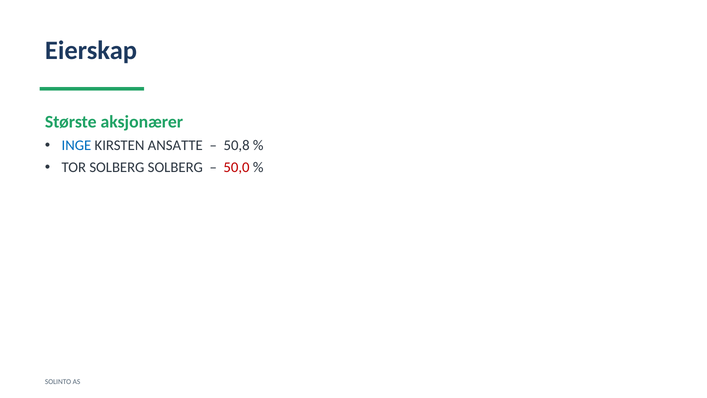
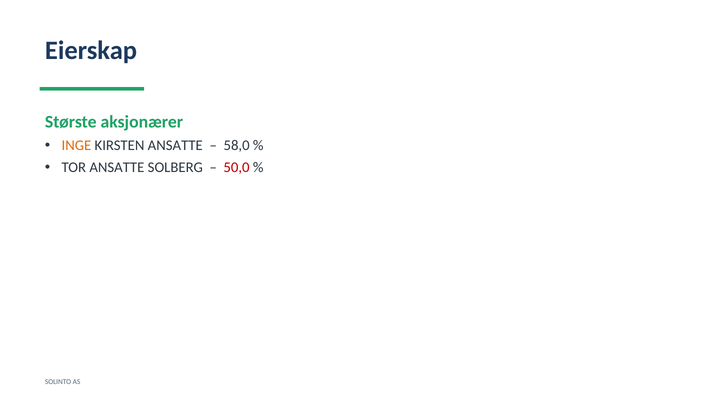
INGE colour: blue -> orange
50,8: 50,8 -> 58,0
TOR SOLBERG: SOLBERG -> ANSATTE
